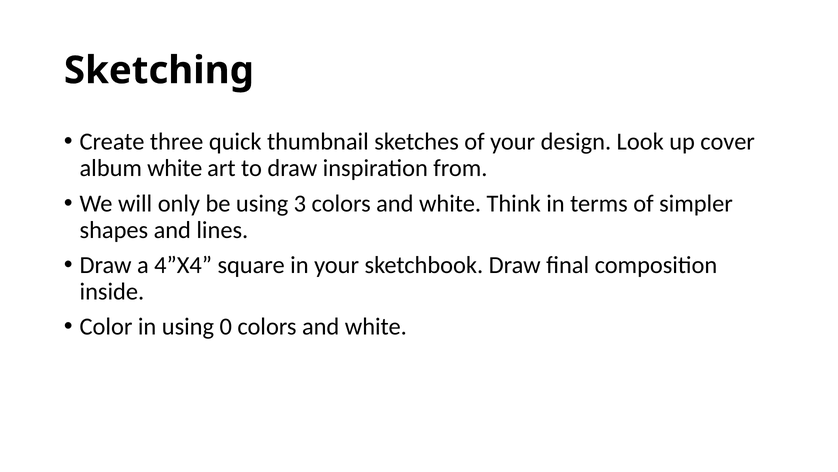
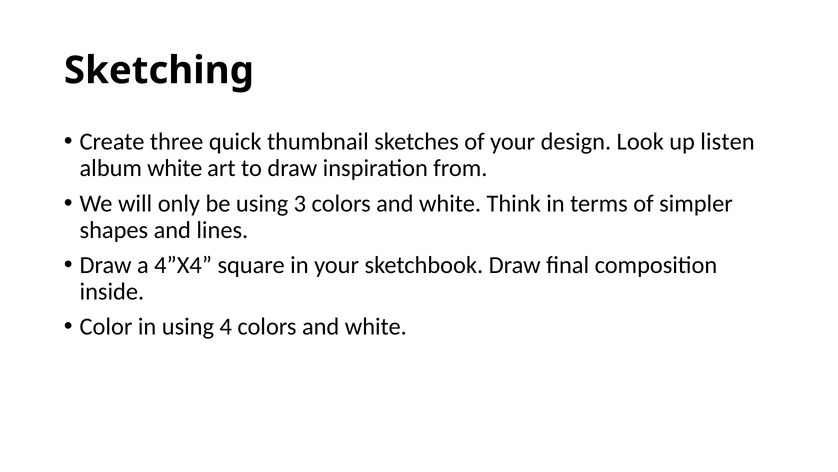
cover: cover -> listen
0: 0 -> 4
